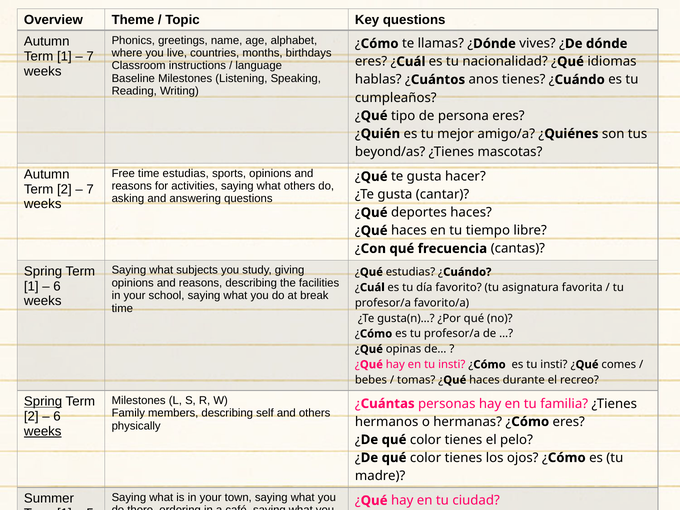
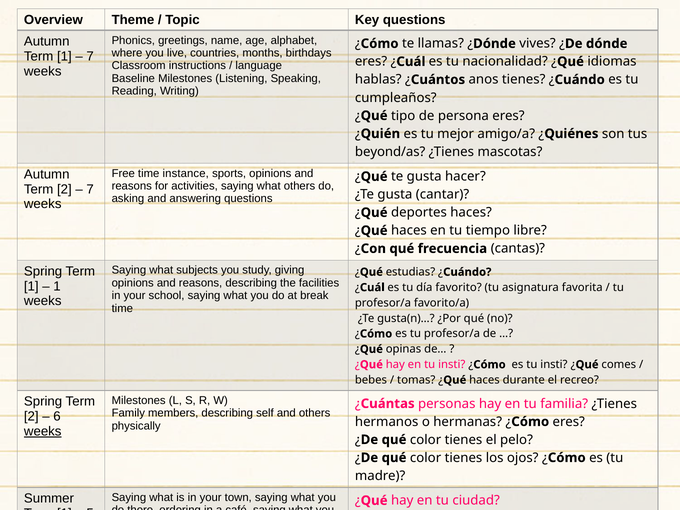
time estudias: estudias -> instance
6 at (57, 286): 6 -> 1
Spring at (43, 401) underline: present -> none
